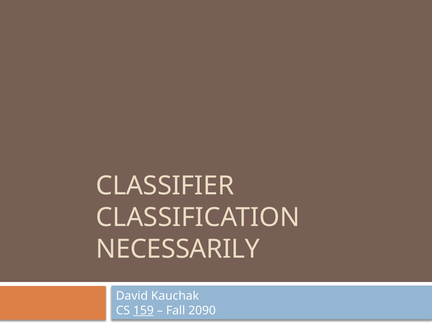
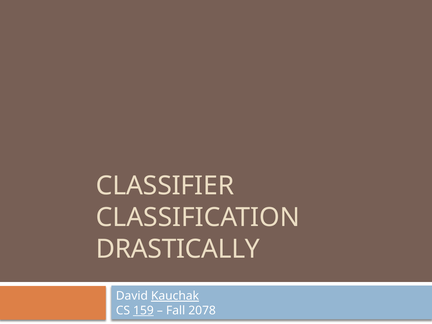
NECESSARILY: NECESSARILY -> DRASTICALLY
Kauchak underline: none -> present
2090: 2090 -> 2078
